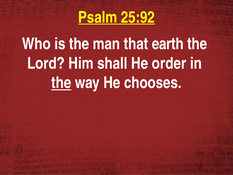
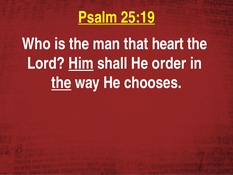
25:92: 25:92 -> 25:19
earth: earth -> heart
Him underline: none -> present
